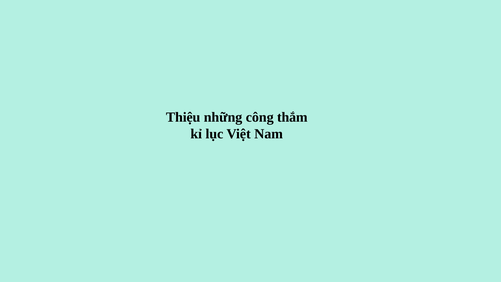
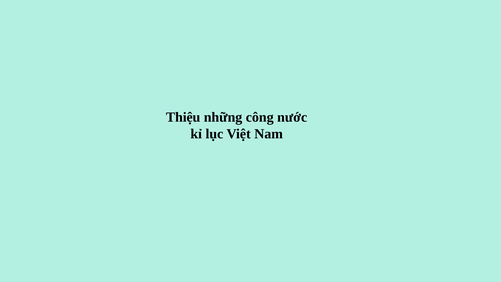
thắm: thắm -> nước
